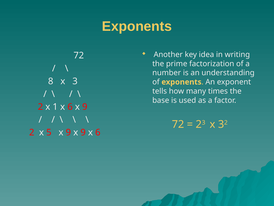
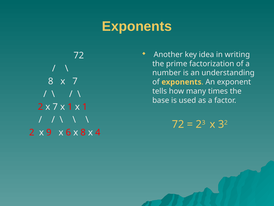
8 x 3: 3 -> 7
2 x 1: 1 -> 7
6 at (70, 107): 6 -> 1
9 at (85, 107): 9 -> 1
5: 5 -> 9
9 at (68, 132): 9 -> 6
9 at (83, 132): 9 -> 8
6 at (98, 132): 6 -> 4
